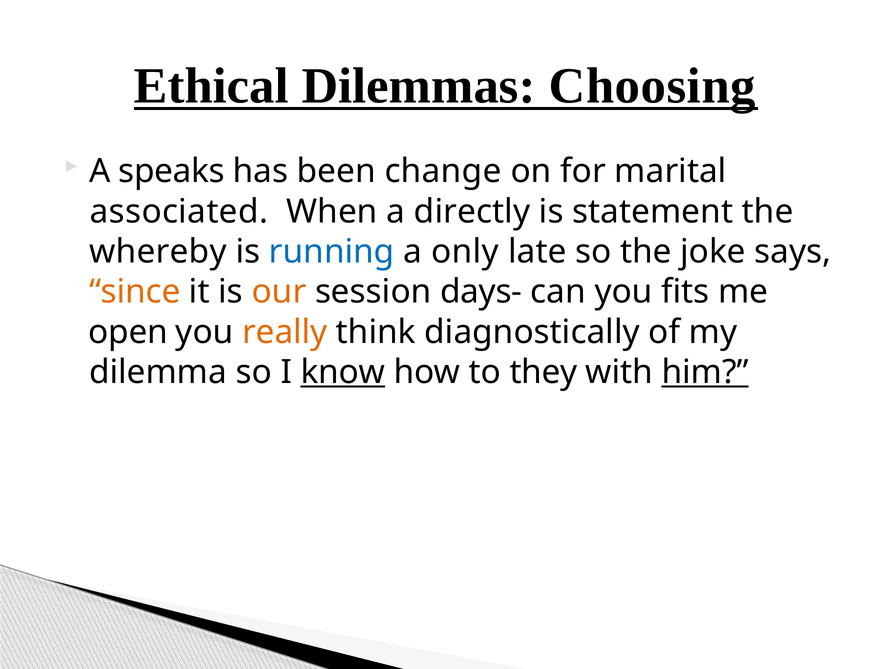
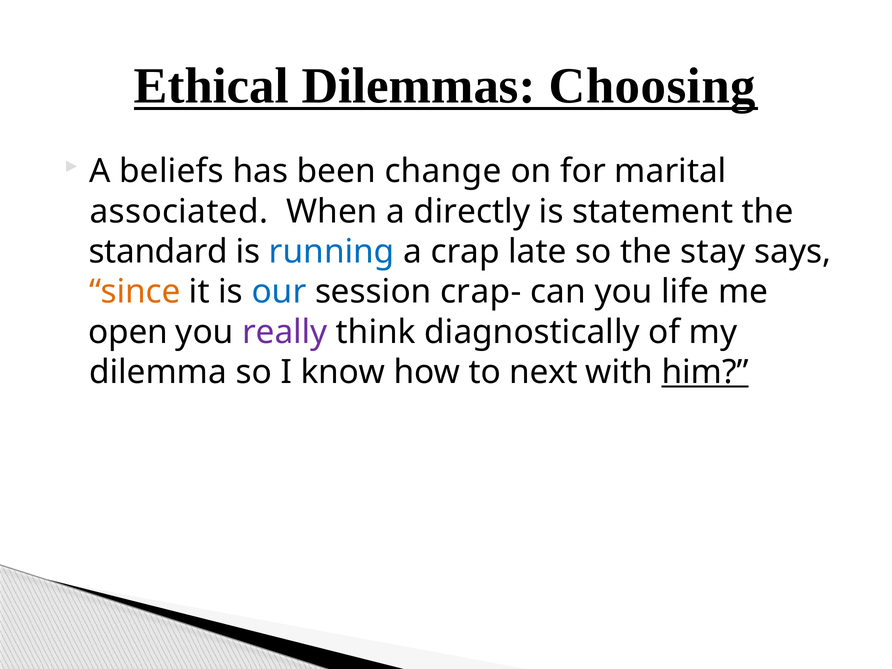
speaks: speaks -> beliefs
whereby: whereby -> standard
only: only -> crap
joke: joke -> stay
our colour: orange -> blue
days-: days- -> crap-
fits: fits -> life
really colour: orange -> purple
know underline: present -> none
they: they -> next
